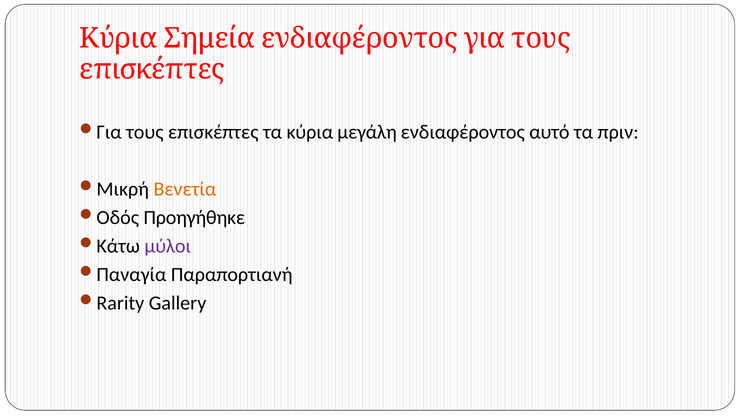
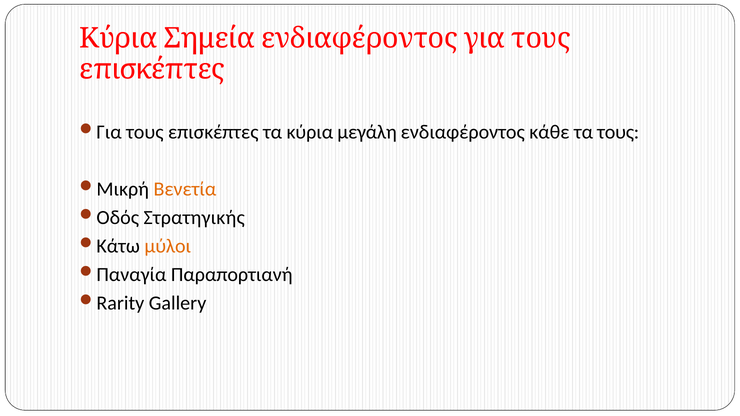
αυτό: αυτό -> κάθε
τα πριν: πριν -> τους
Προηγήθηκε: Προηγήθηκε -> Στρατηγικής
μύλοι colour: purple -> orange
